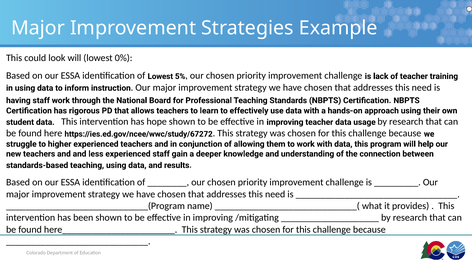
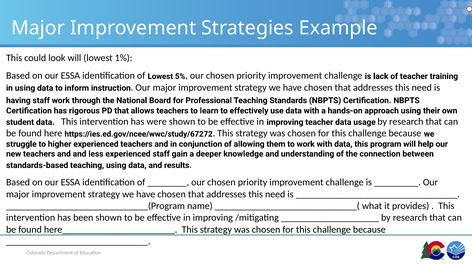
0%: 0% -> 1%
hope: hope -> were
